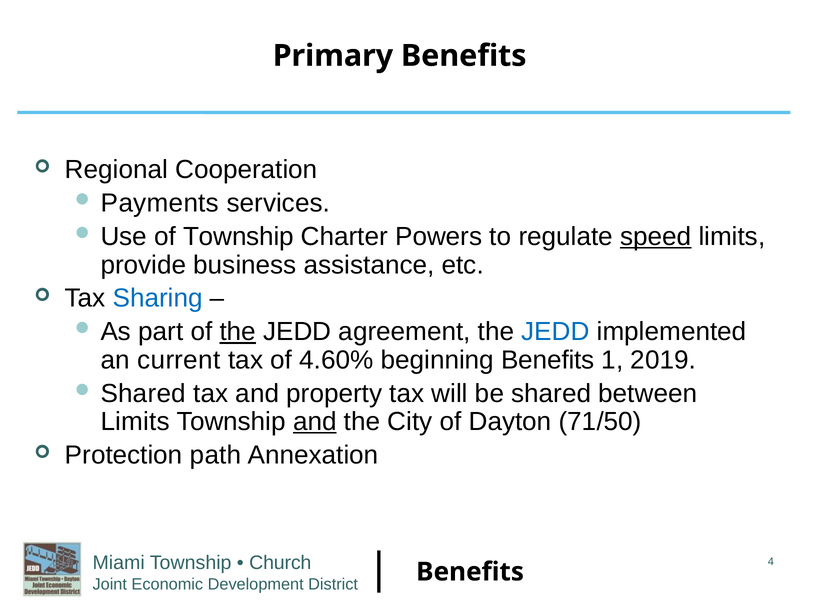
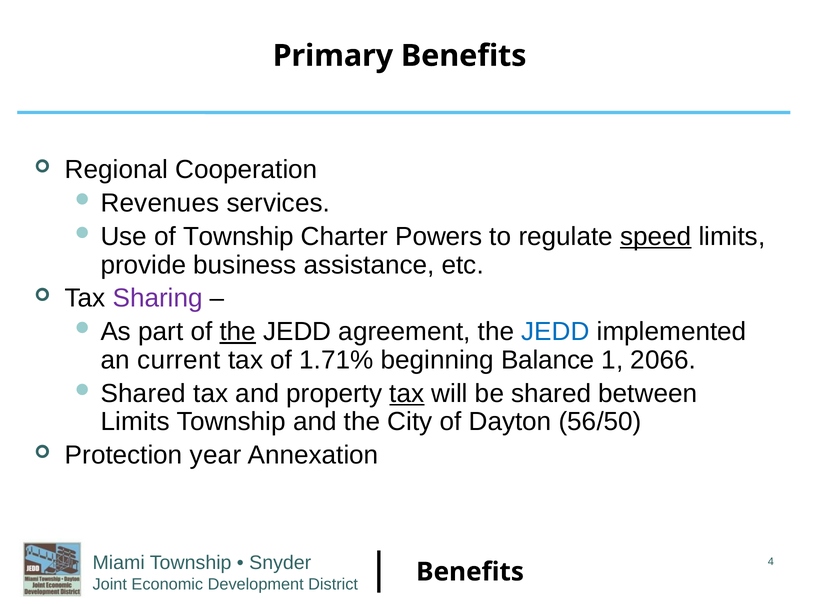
Payments: Payments -> Revenues
Sharing colour: blue -> purple
4.60%: 4.60% -> 1.71%
beginning Benefits: Benefits -> Balance
2019: 2019 -> 2066
tax at (407, 393) underline: none -> present
and at (315, 421) underline: present -> none
71/50: 71/50 -> 56/50
path: path -> year
Church: Church -> Snyder
